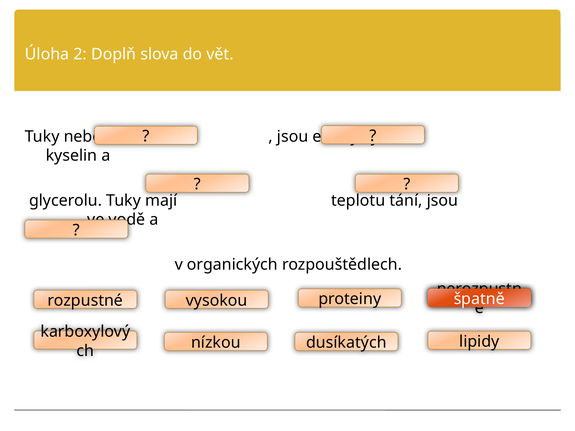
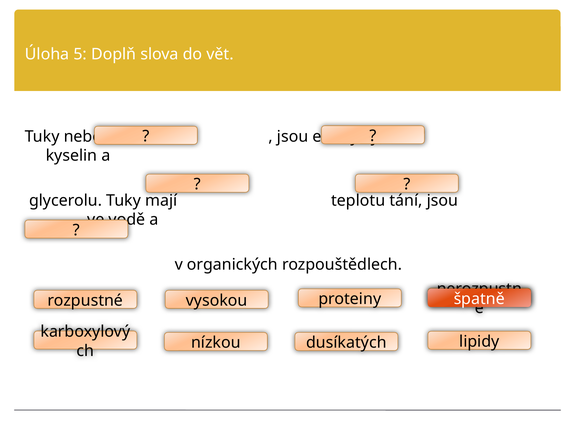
2: 2 -> 5
